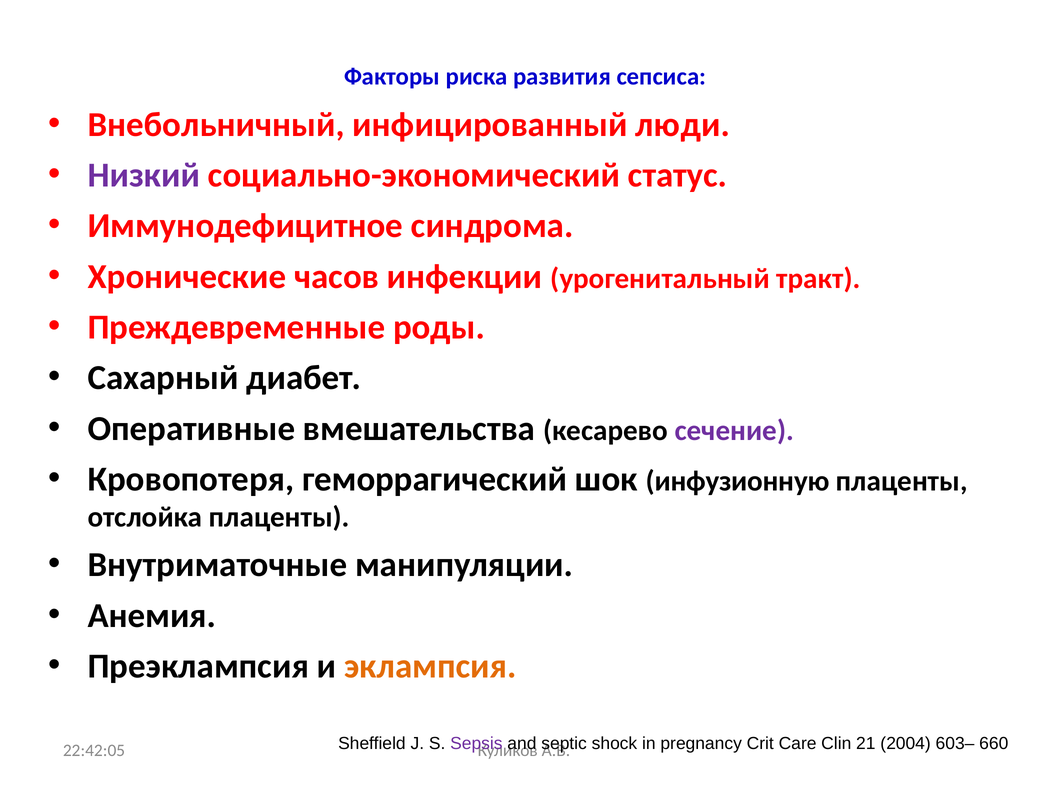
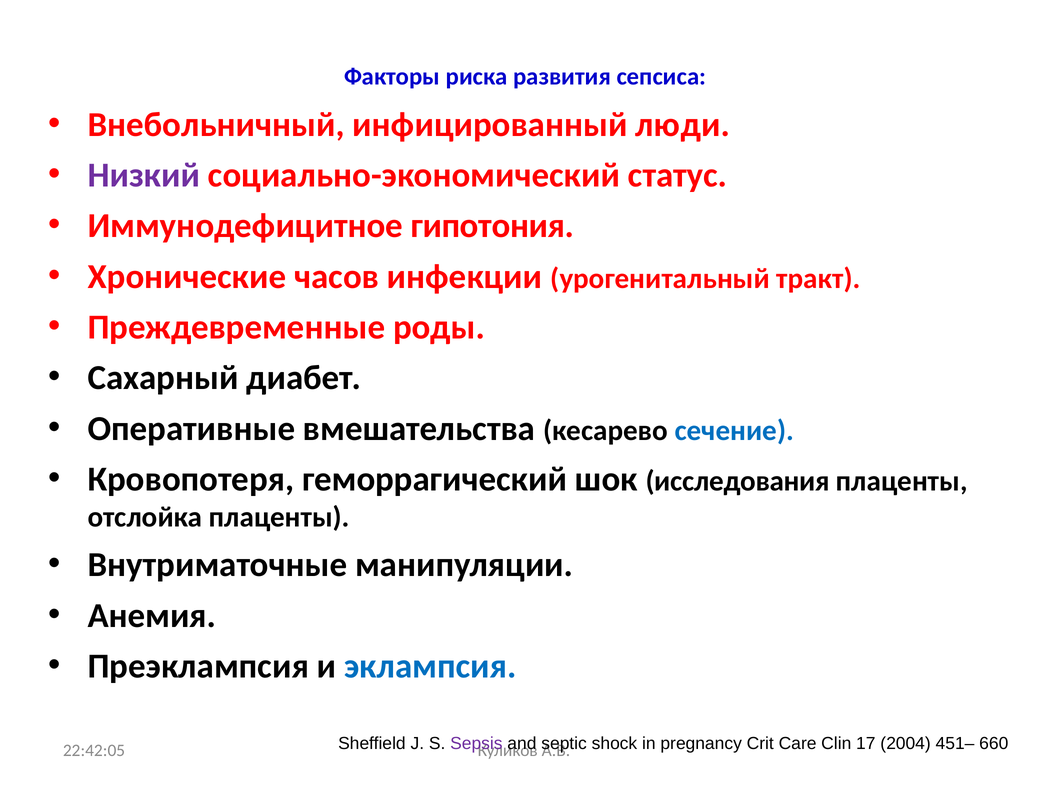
синдрома: синдрома -> гипотония
сечение colour: purple -> blue
инфузионную: инфузионную -> исследования
эклампсия colour: orange -> blue
21: 21 -> 17
603–: 603– -> 451–
